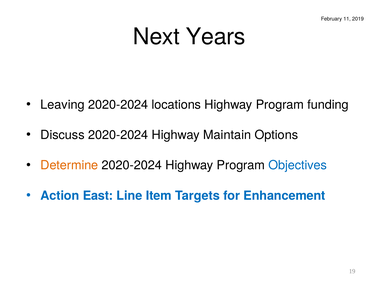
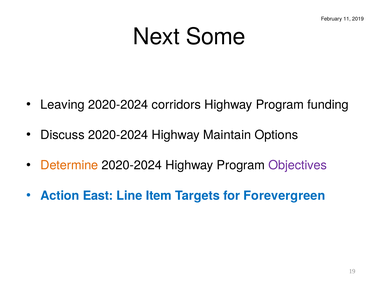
Years: Years -> Some
locations: locations -> corridors
Objectives colour: blue -> purple
Enhancement: Enhancement -> Forevergreen
